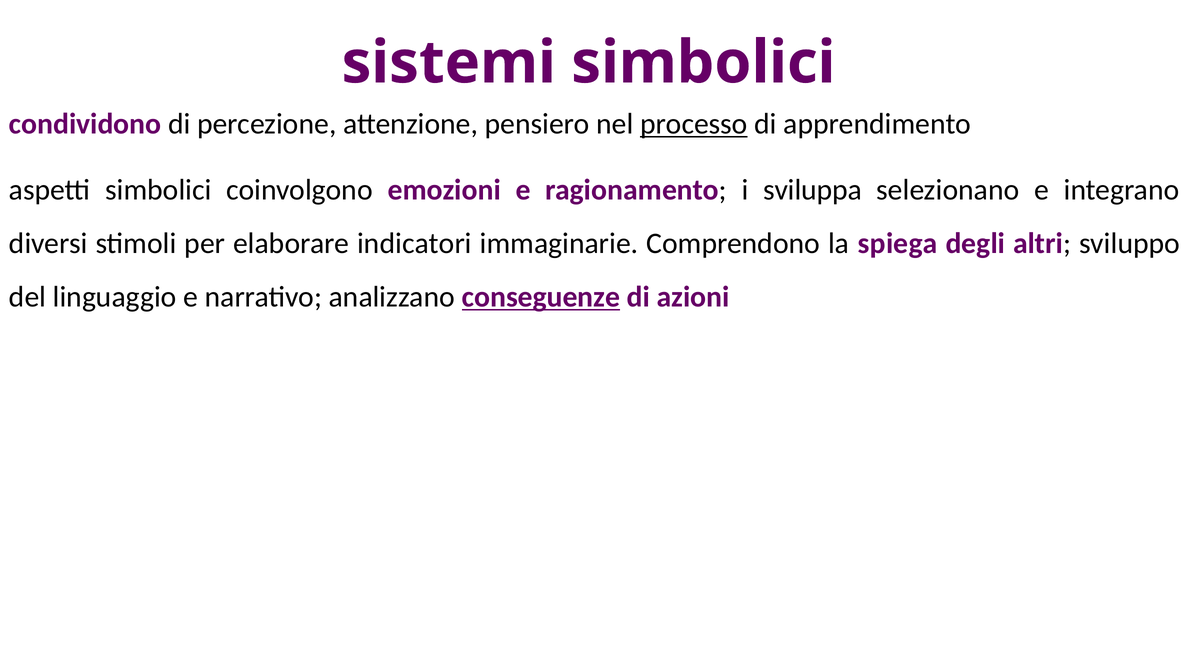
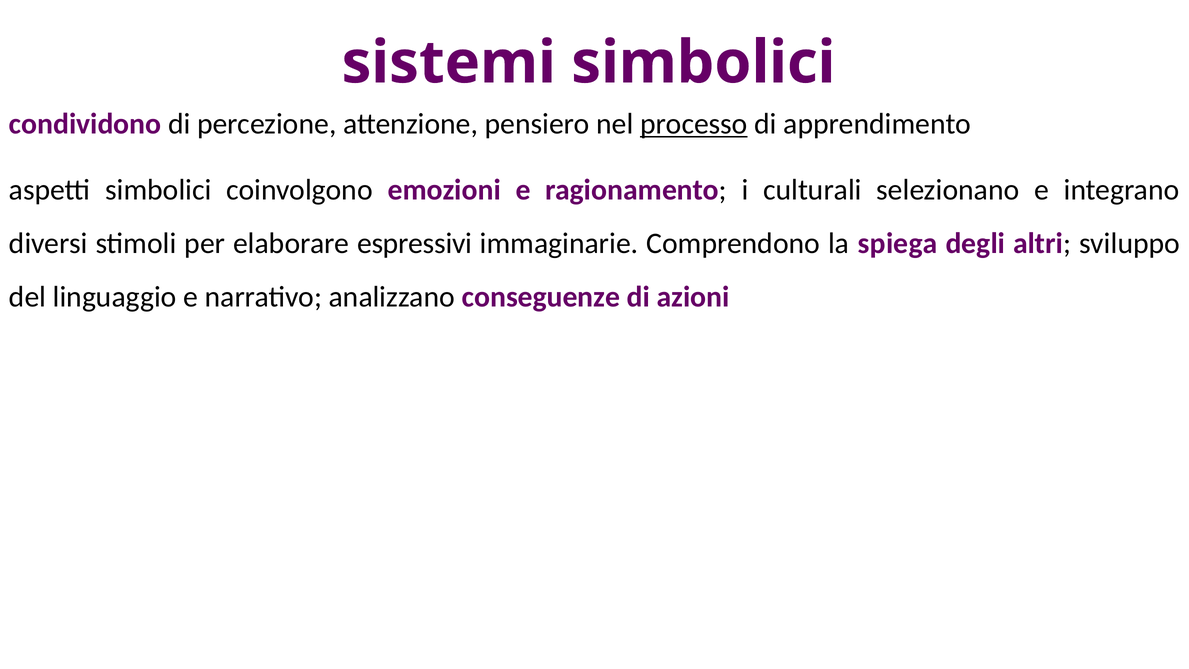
sviluppa: sviluppa -> culturali
indicatori: indicatori -> espressivi
conseguenze underline: present -> none
